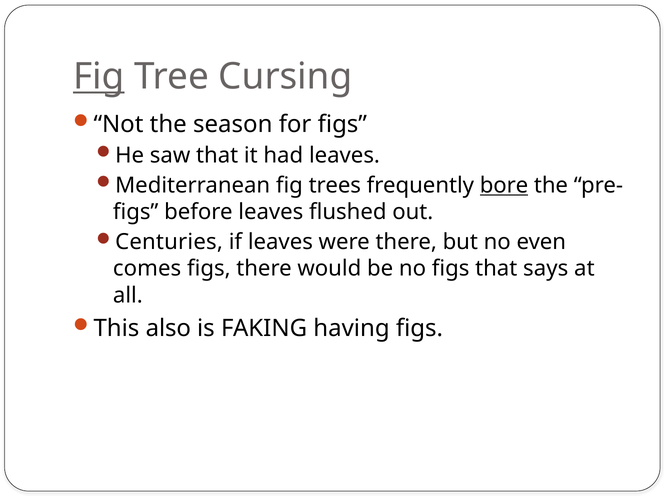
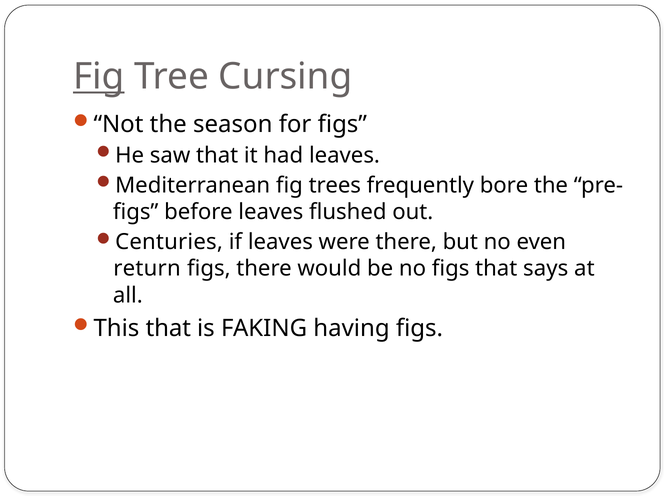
bore underline: present -> none
comes: comes -> return
This also: also -> that
